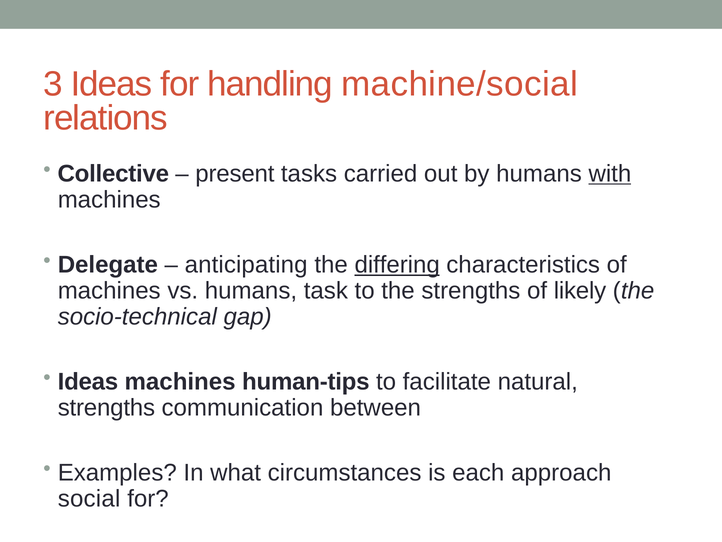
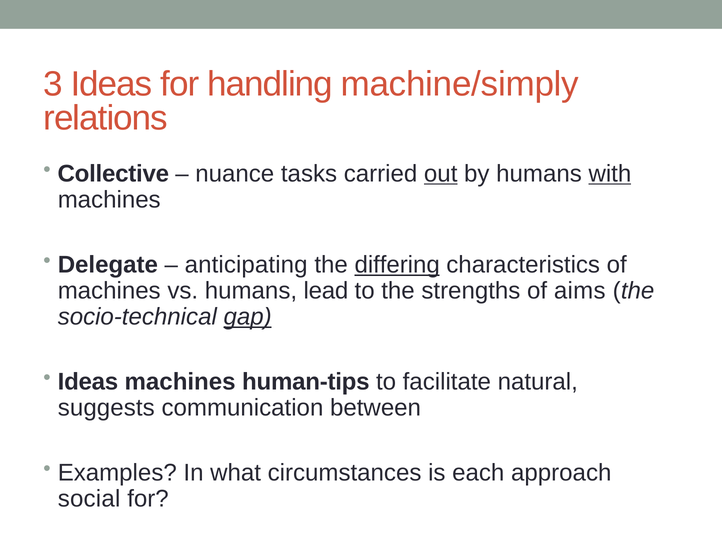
machine/social: machine/social -> machine/simply
present: present -> nuance
out underline: none -> present
task: task -> lead
likely: likely -> aims
gap underline: none -> present
strengths at (106, 407): strengths -> suggests
